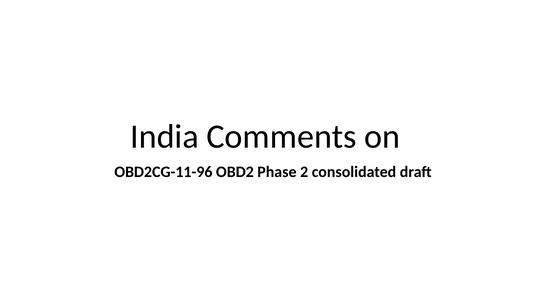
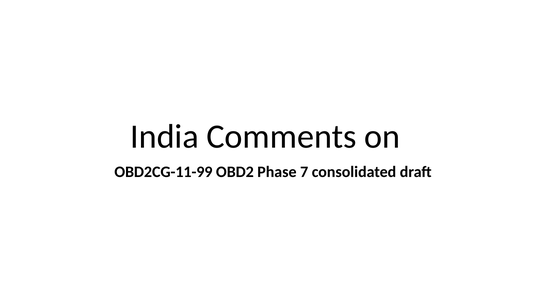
OBD2CG-11-96: OBD2CG-11-96 -> OBD2CG-11-99
2: 2 -> 7
